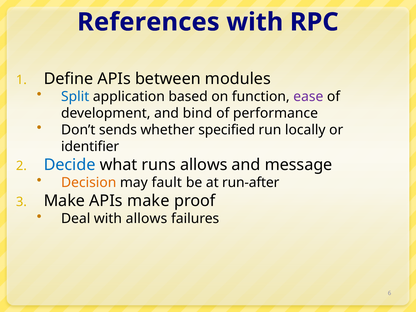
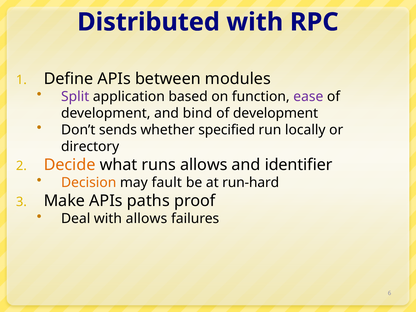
References: References -> Distributed
Split colour: blue -> purple
performance at (275, 113): performance -> development
identifier: identifier -> directory
Decide colour: blue -> orange
message: message -> identifier
run-after: run-after -> run-hard
APIs make: make -> paths
